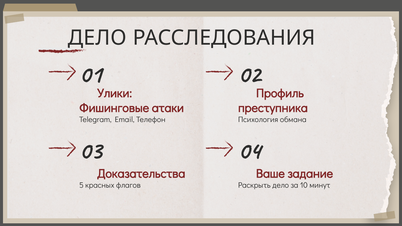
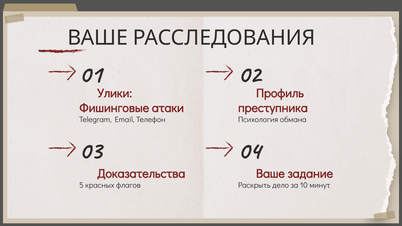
ДЕЛО at (97, 38): ДЕЛО -> ВАШЕ
